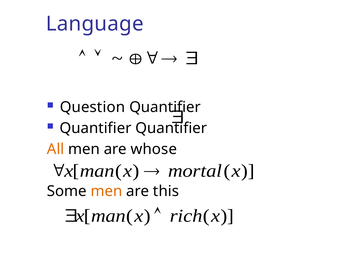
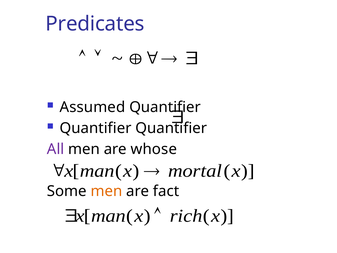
Language: Language -> Predicates
Question: Question -> Assumed
All colour: orange -> purple
this: this -> fact
